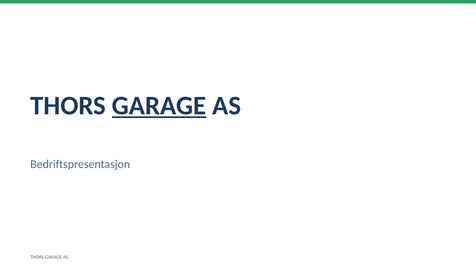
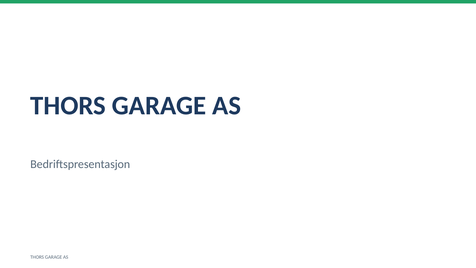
GARAGE at (159, 106) underline: present -> none
